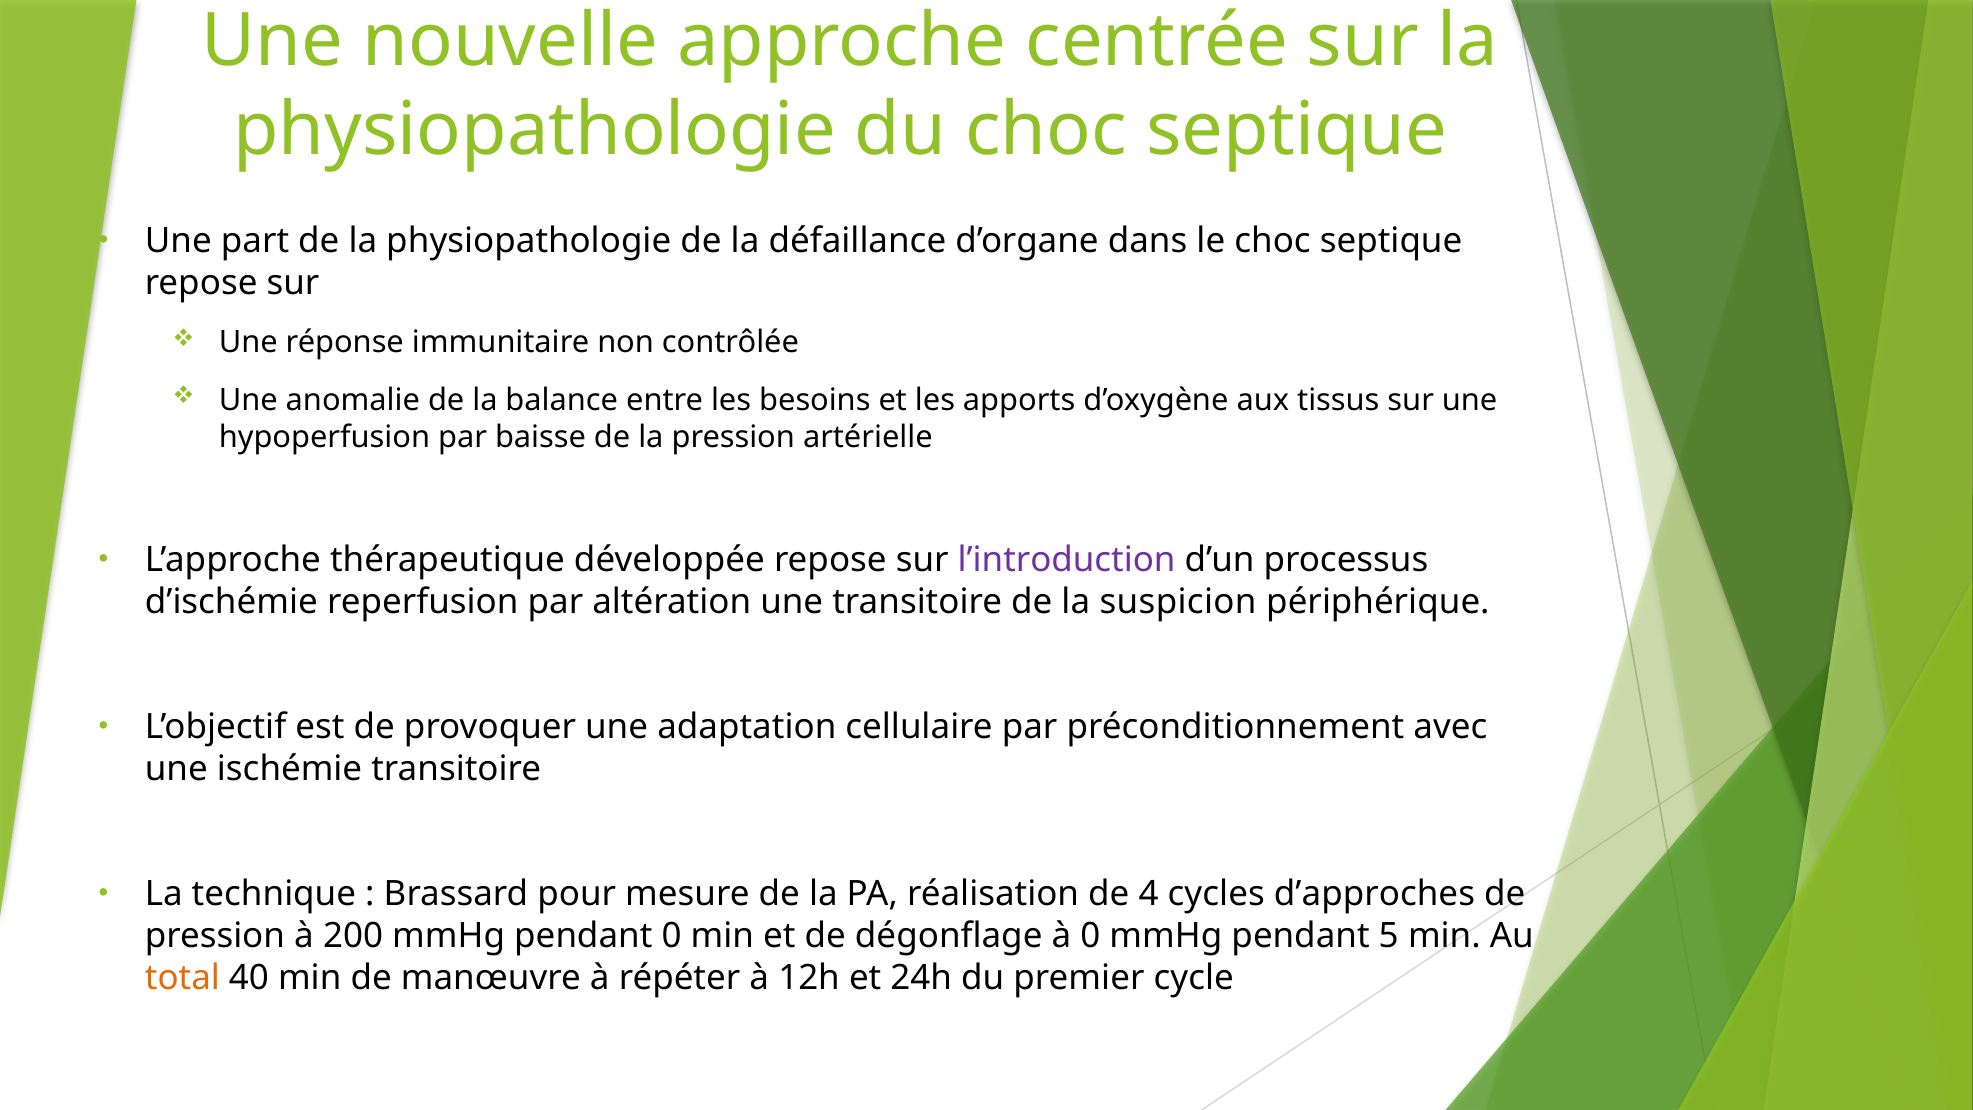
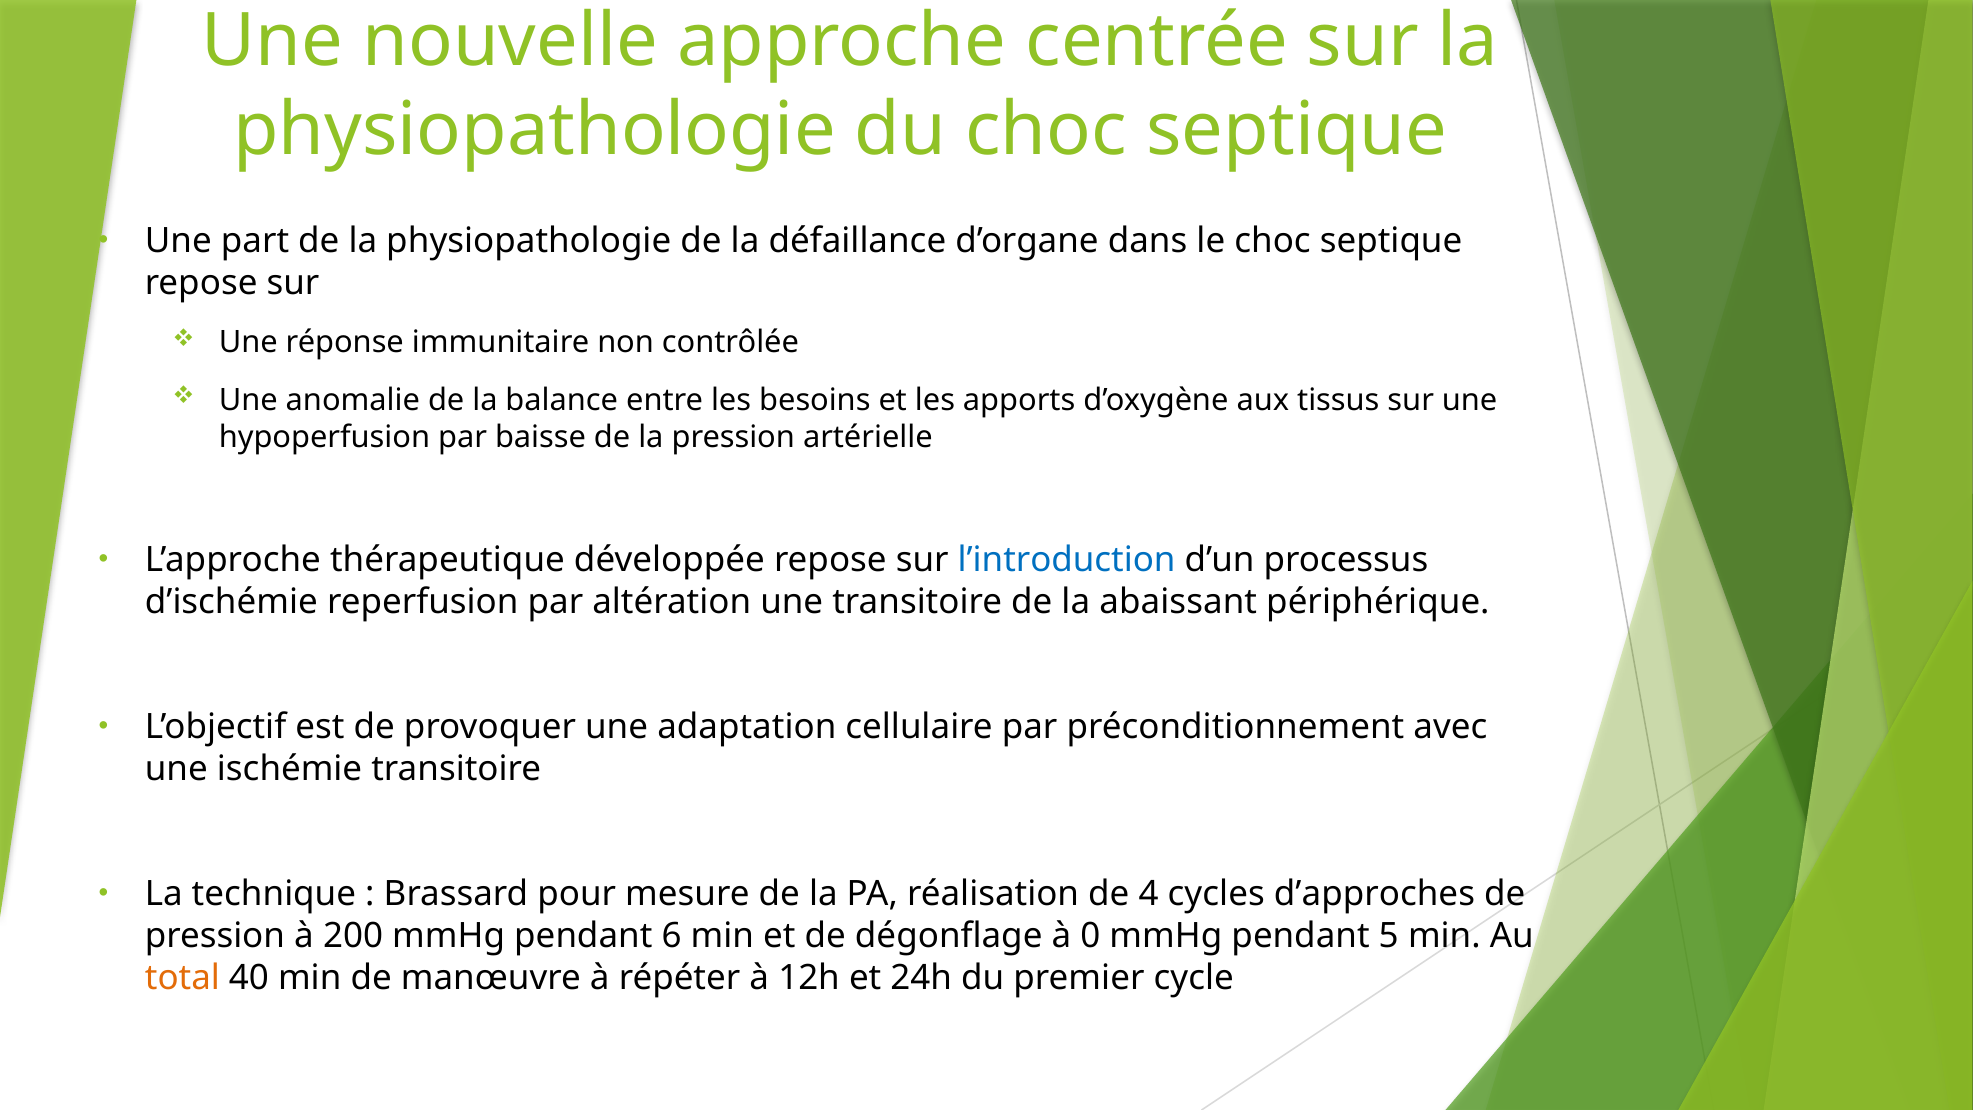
l’introduction colour: purple -> blue
suspicion: suspicion -> abaissant
pendant 0: 0 -> 6
